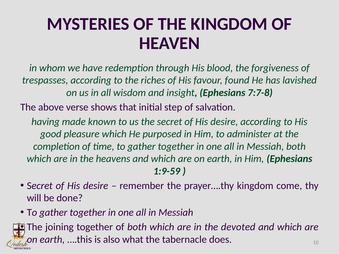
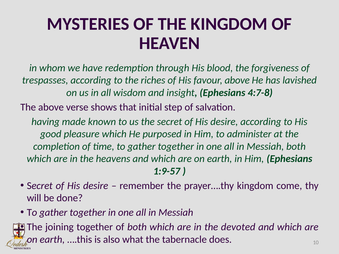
favour found: found -> above
7:7-8: 7:7-8 -> 4:7-8
1:9-59: 1:9-59 -> 1:9-57
